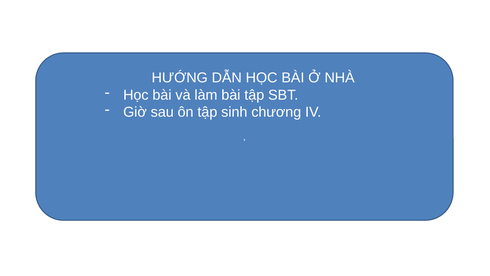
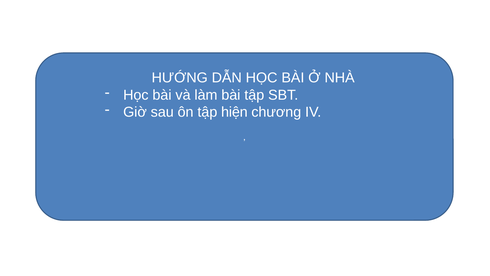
sinh: sinh -> hiện
